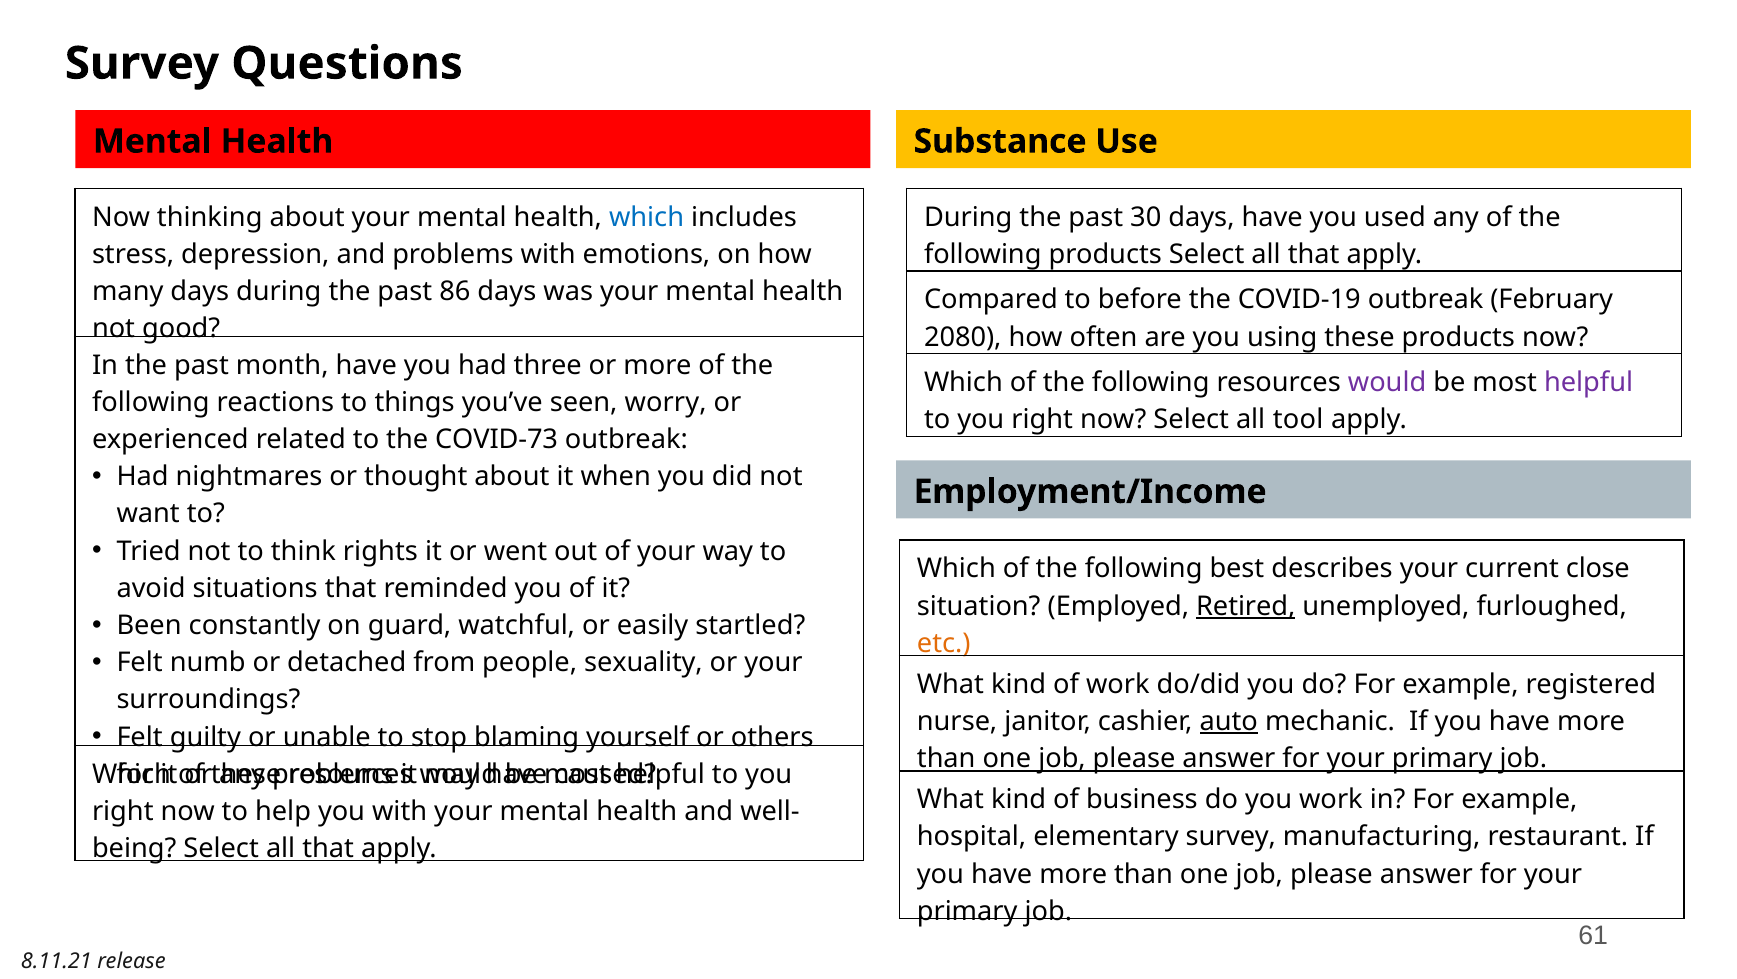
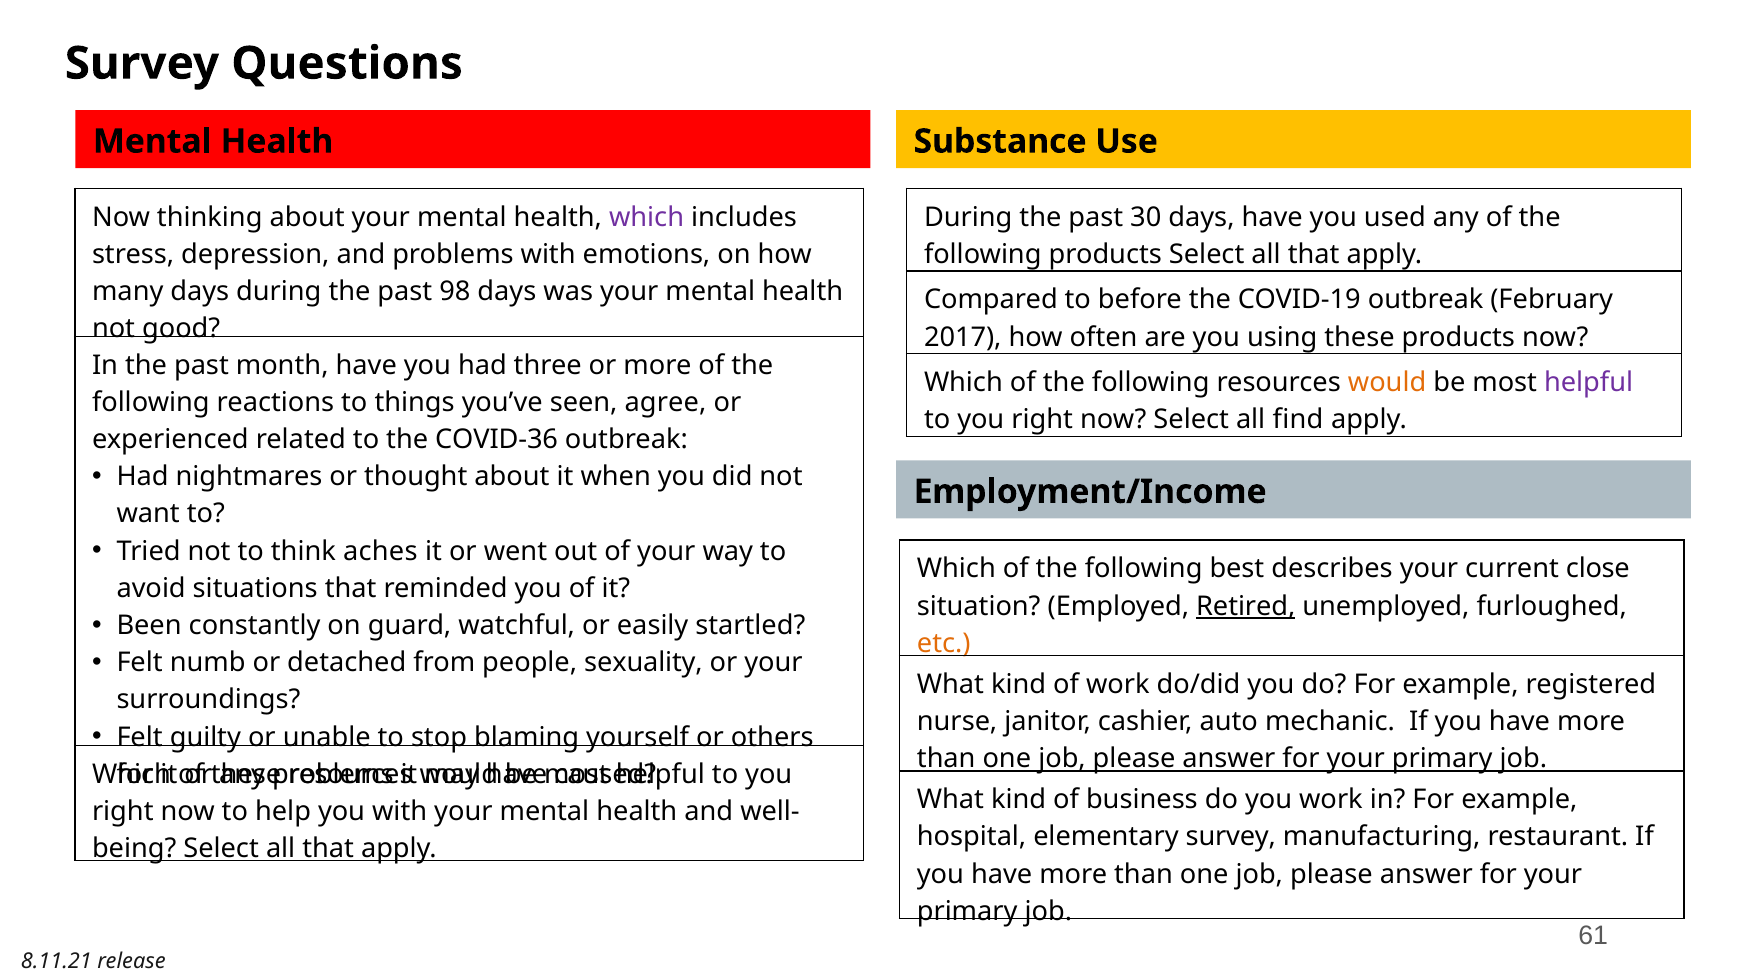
which at (647, 217) colour: blue -> purple
86: 86 -> 98
2080: 2080 -> 2017
would at (1387, 383) colour: purple -> orange
worry: worry -> agree
tool: tool -> find
COVID-73: COVID-73 -> COVID-36
rights: rights -> aches
auto underline: present -> none
